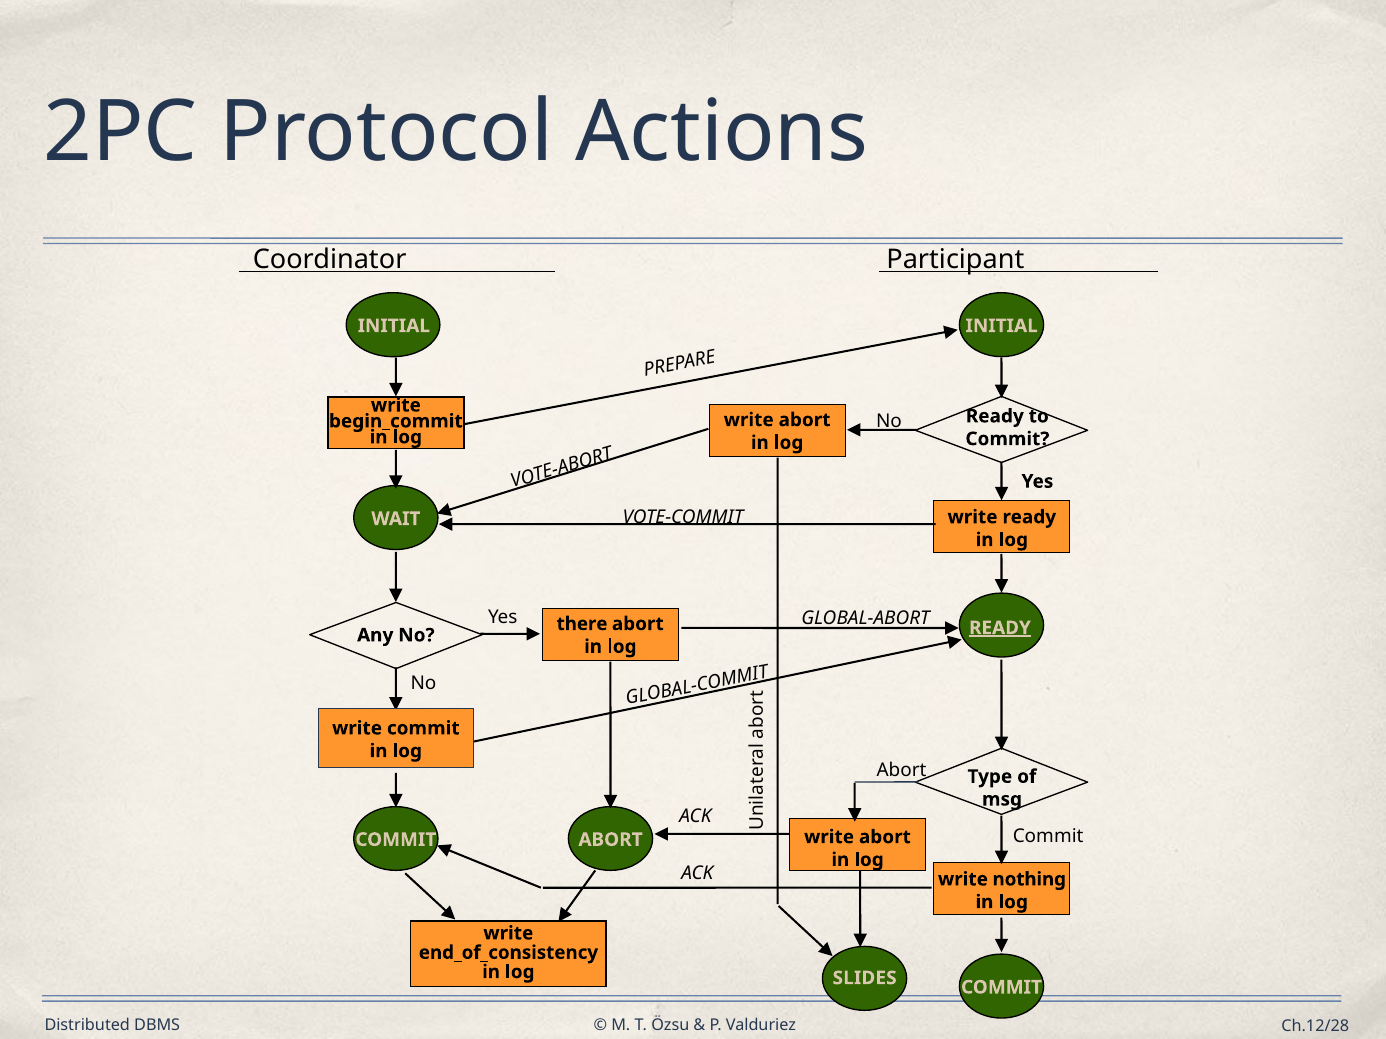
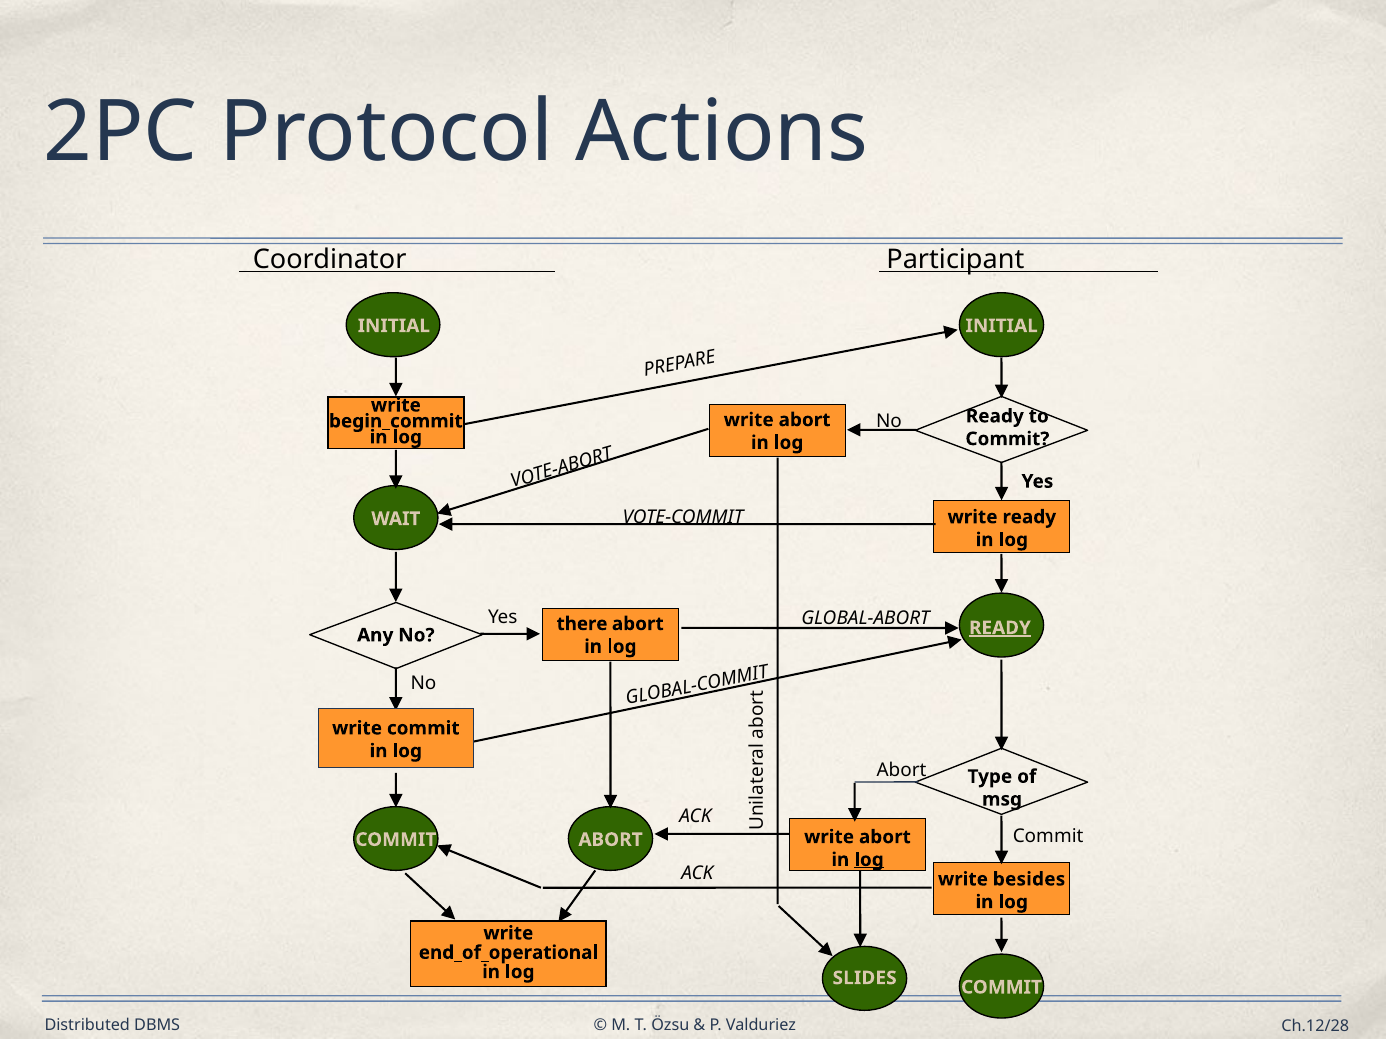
log at (869, 860) underline: none -> present
nothing: nothing -> besides
end_of_consistency: end_of_consistency -> end_of_operational
